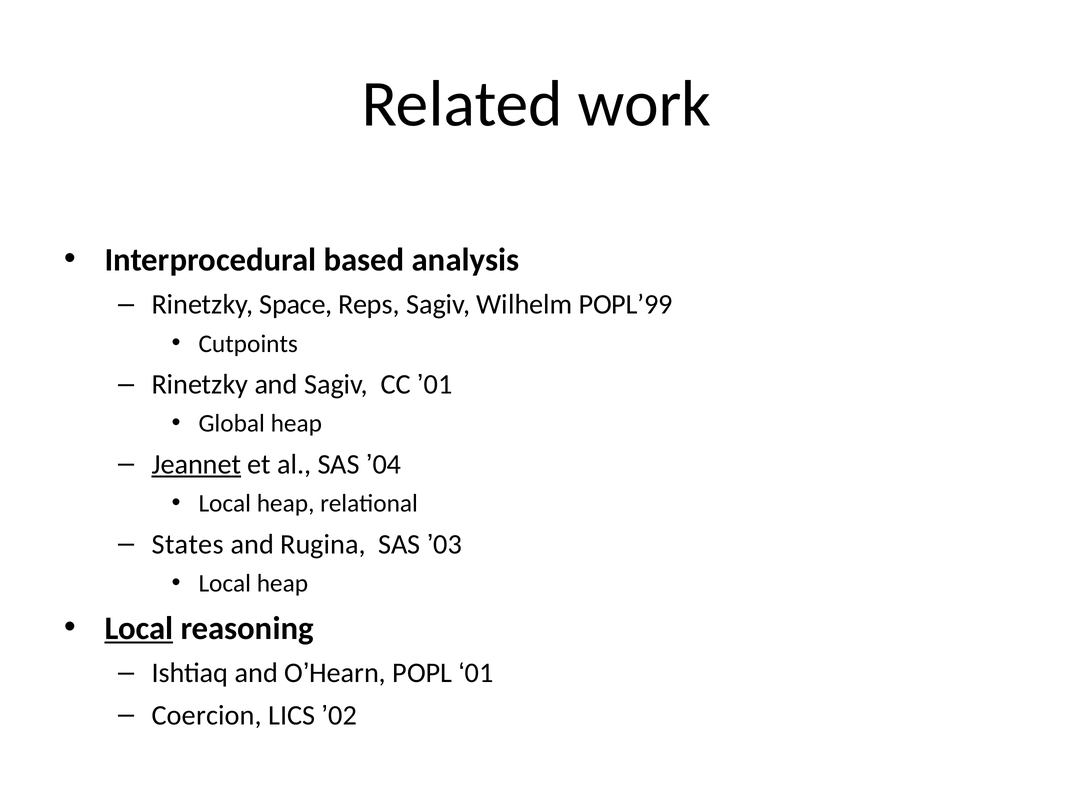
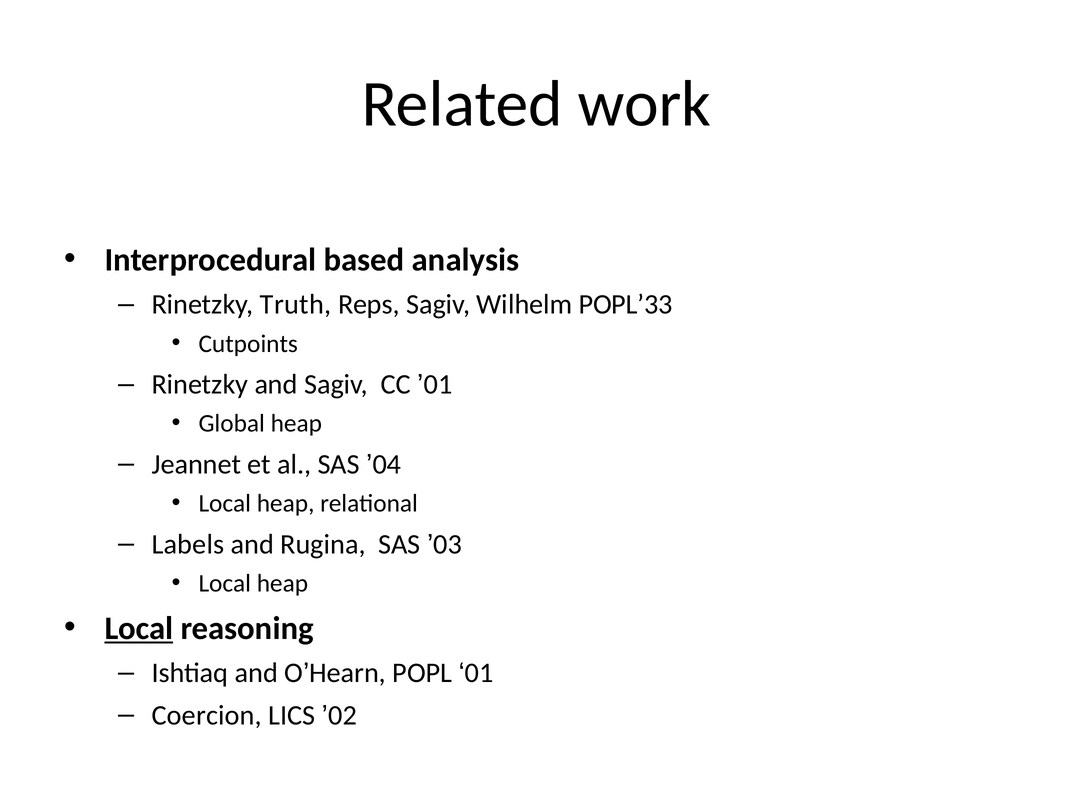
Space: Space -> Truth
POPL’99: POPL’99 -> POPL’33
Jeannet underline: present -> none
States: States -> Labels
